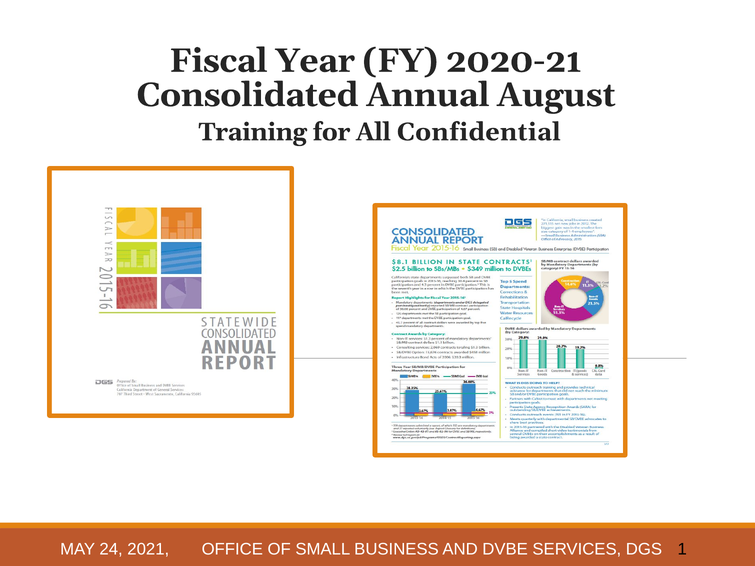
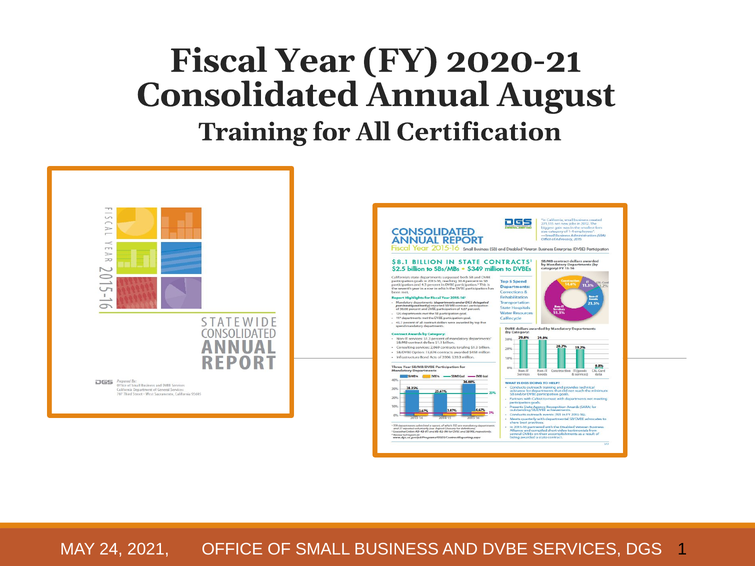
Confidential: Confidential -> Certification
